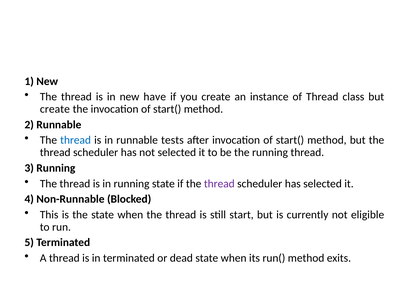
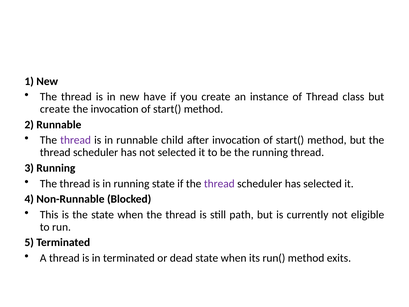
thread at (76, 140) colour: blue -> purple
tests: tests -> child
start: start -> path
